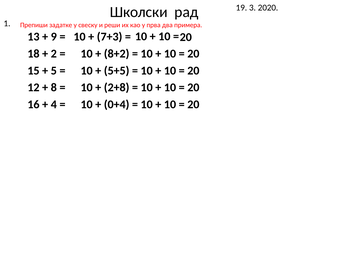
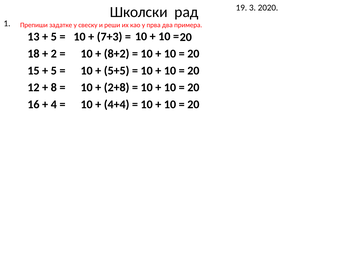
9 at (54, 37): 9 -> 5
0+4: 0+4 -> 4+4
